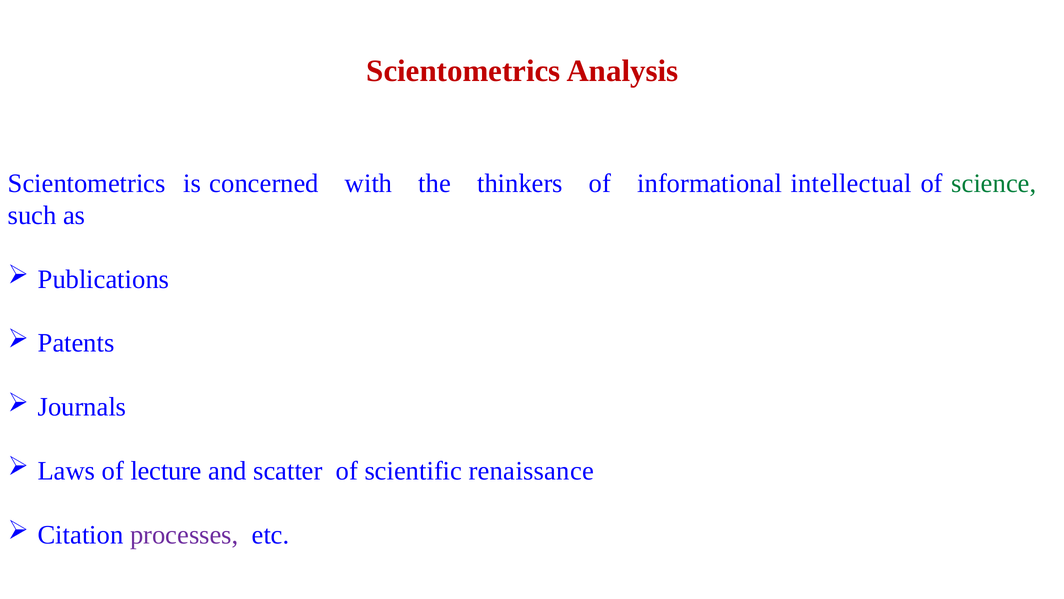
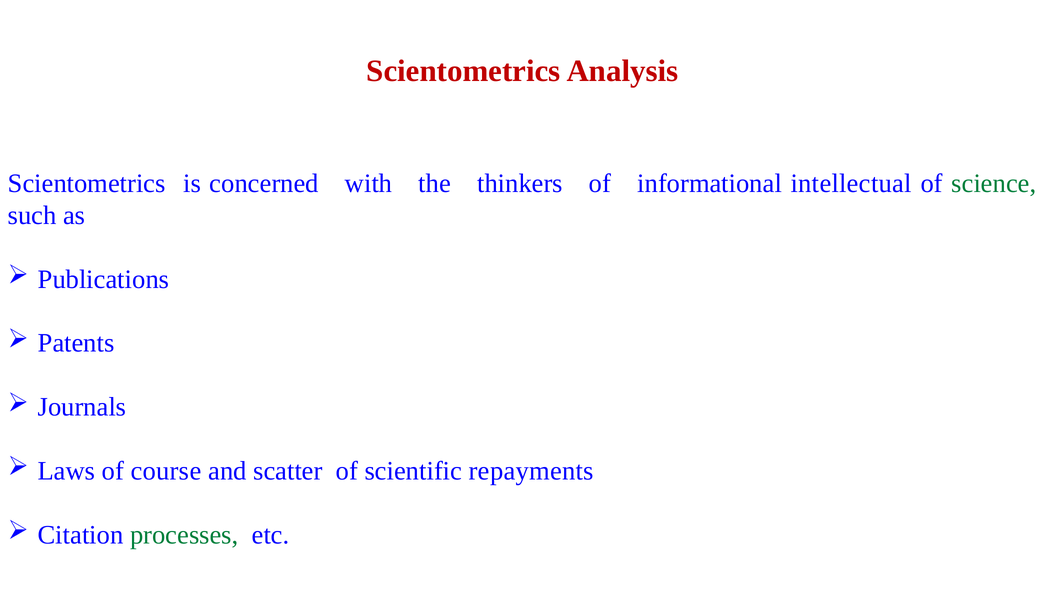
lecture: lecture -> course
renaissance: renaissance -> repayments
processes colour: purple -> green
